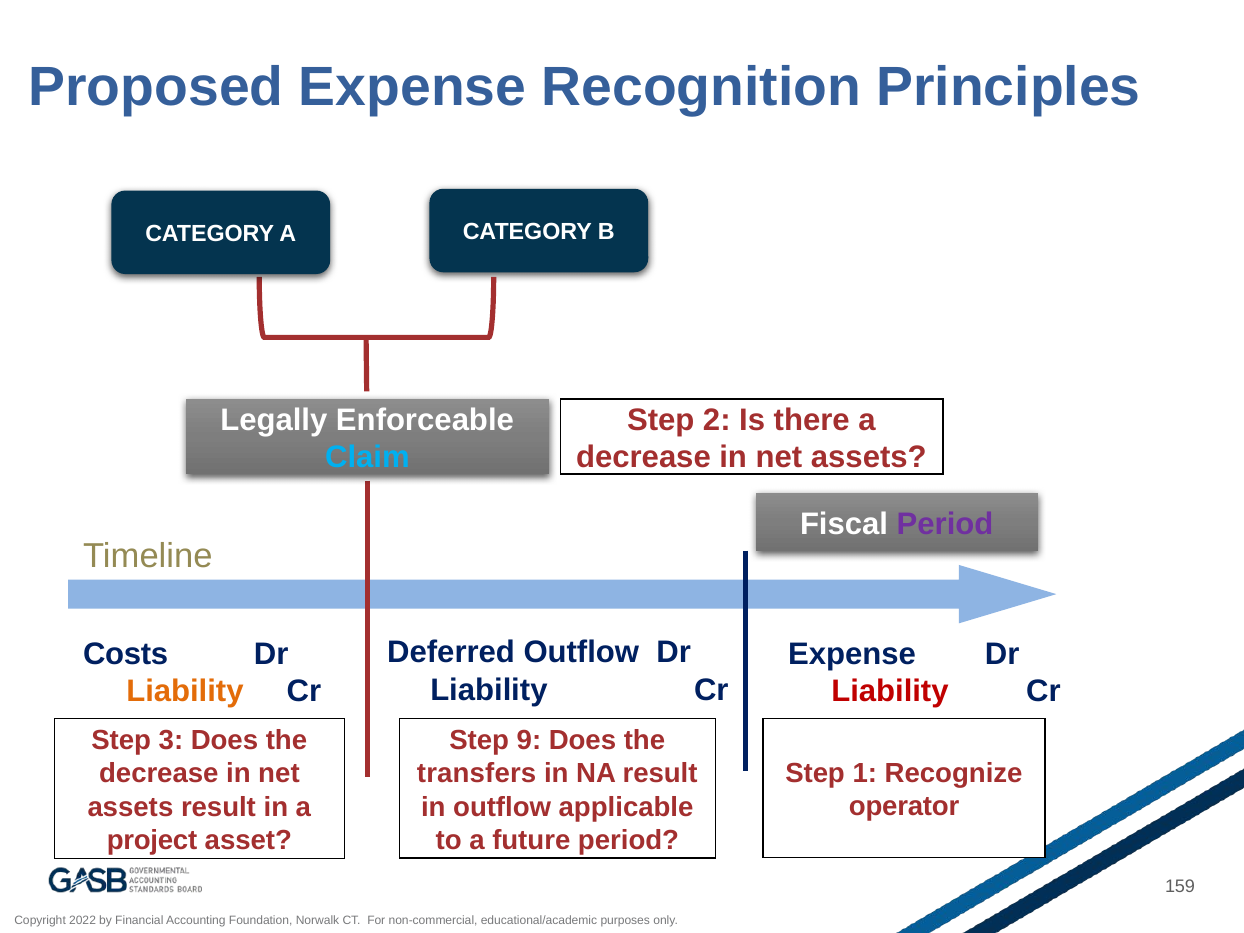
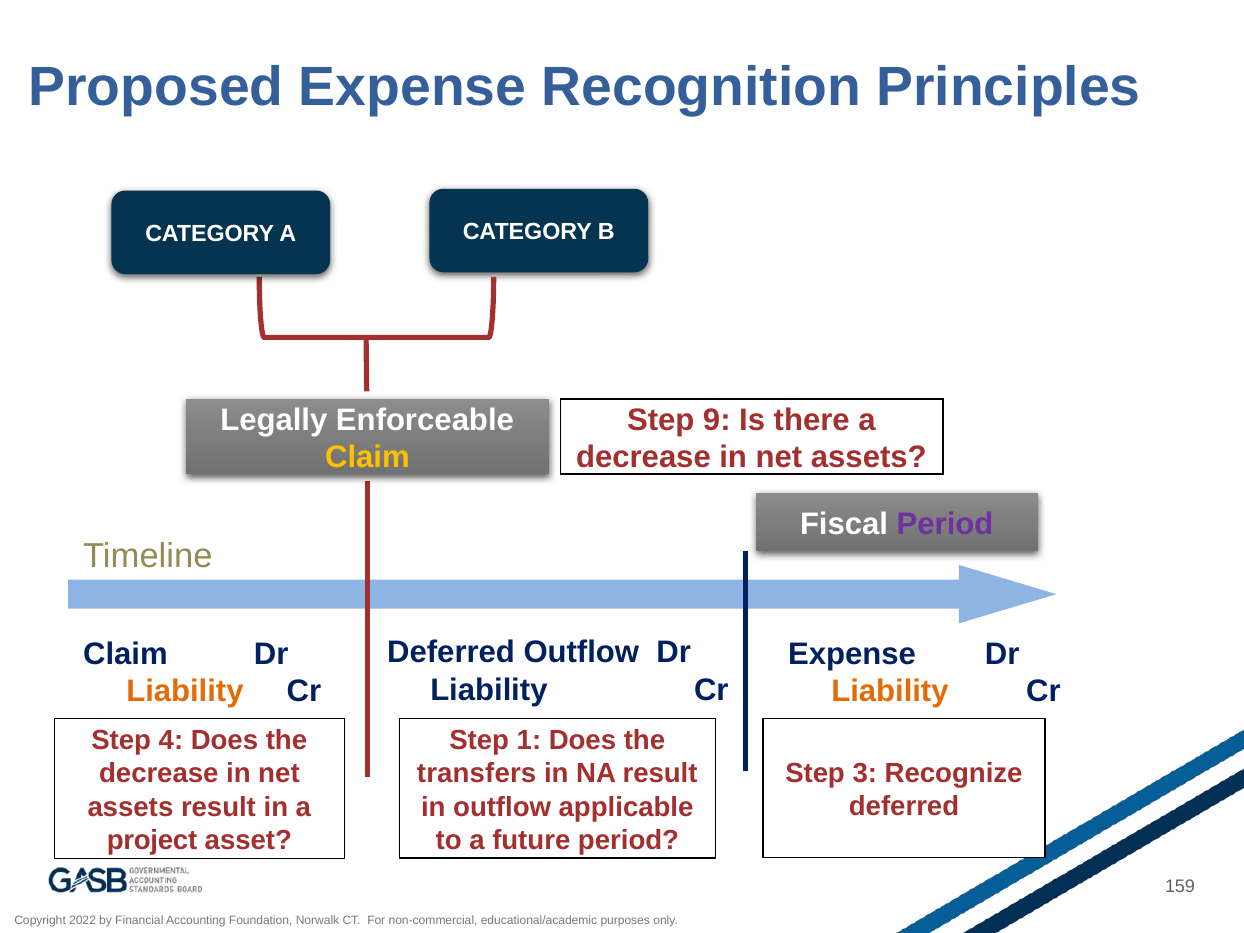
2: 2 -> 9
Claim at (367, 457) colour: light blue -> yellow
Costs at (126, 654): Costs -> Claim
Liability at (890, 691) colour: red -> orange
9: 9 -> 1
3: 3 -> 4
1: 1 -> 3
operator at (904, 807): operator -> deferred
